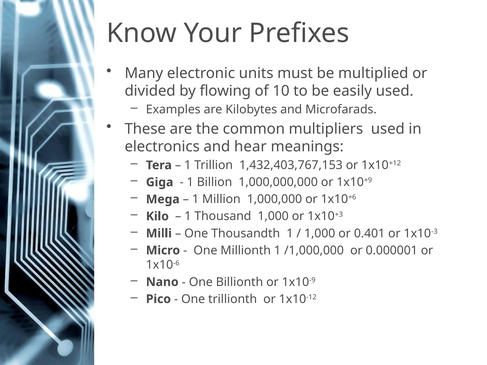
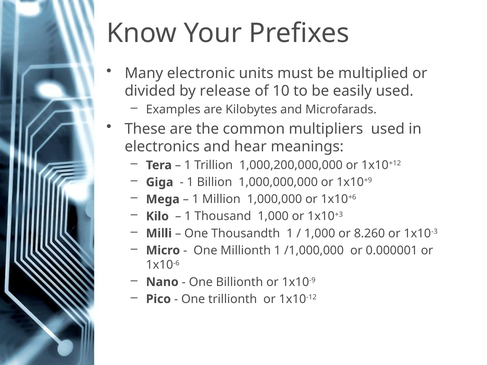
flowing: flowing -> release
1,432,403,767,153: 1,432,403,767,153 -> 1,000,200,000,000
0.401: 0.401 -> 8.260
